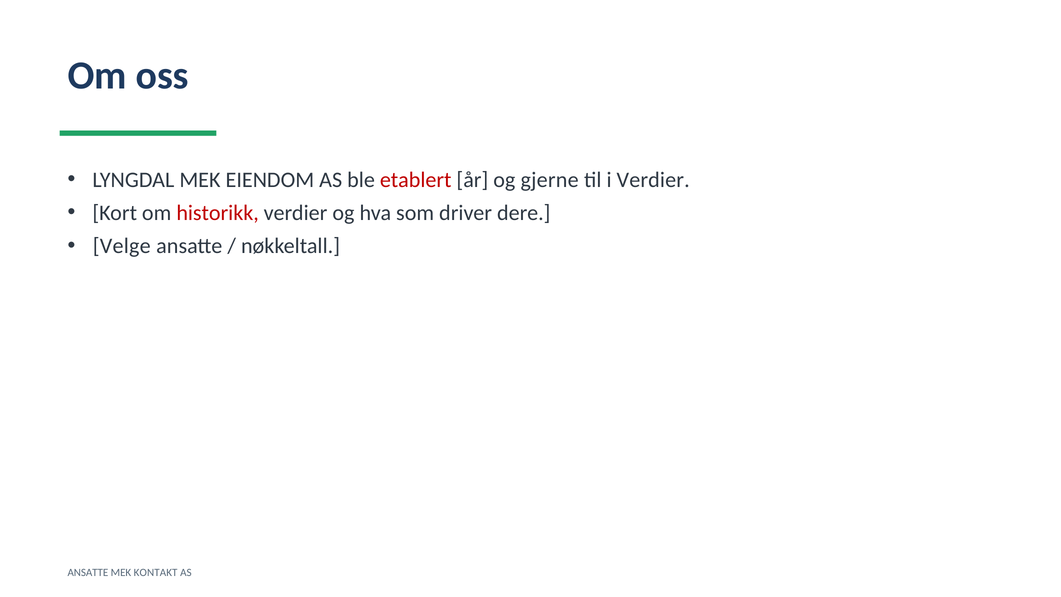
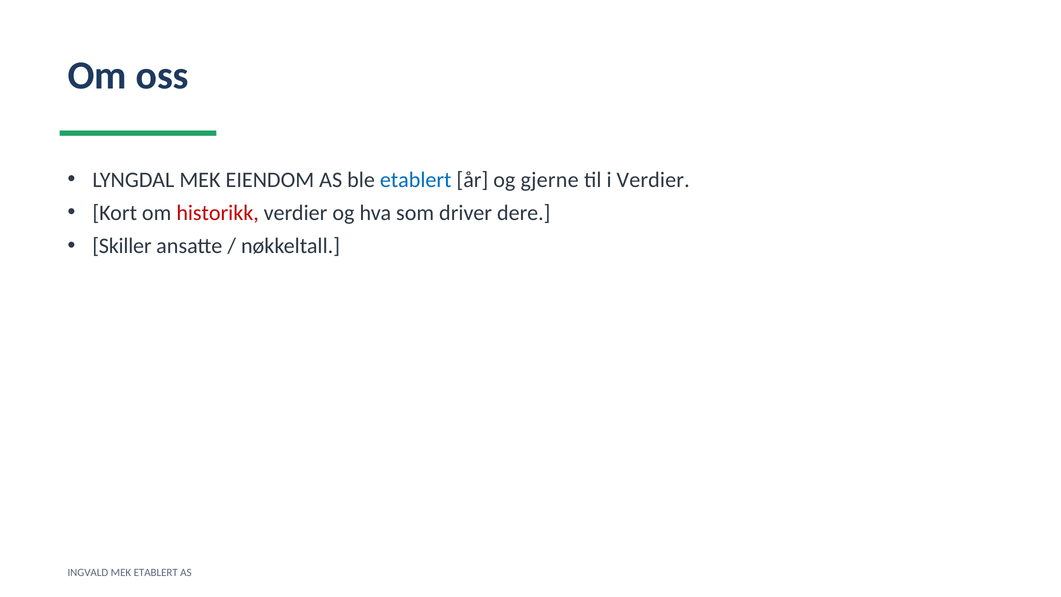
etablert at (416, 180) colour: red -> blue
Velge: Velge -> Skiller
ANSATTE at (88, 573): ANSATTE -> INGVALD
MEK KONTAKT: KONTAKT -> ETABLERT
